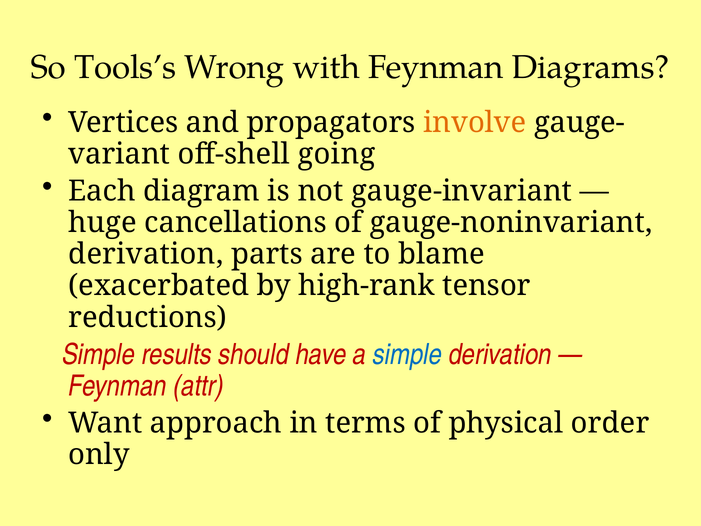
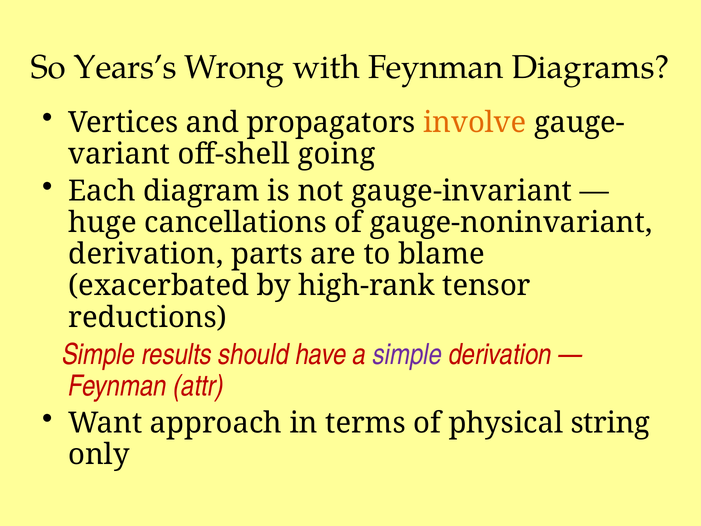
Tools’s: Tools’s -> Years’s
simple at (407, 354) colour: blue -> purple
order: order -> string
